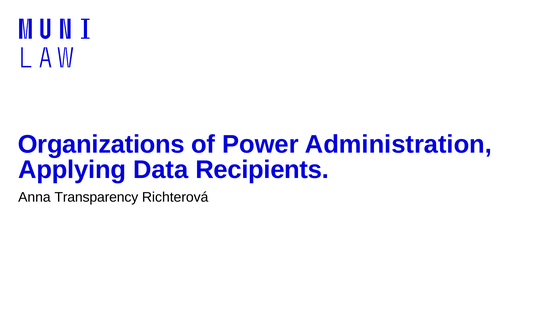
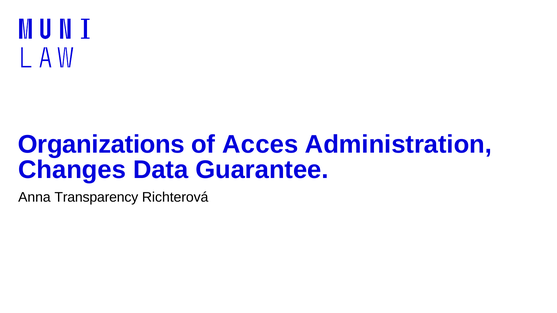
Power: Power -> Acces
Applying: Applying -> Changes
Recipients: Recipients -> Guarantee
